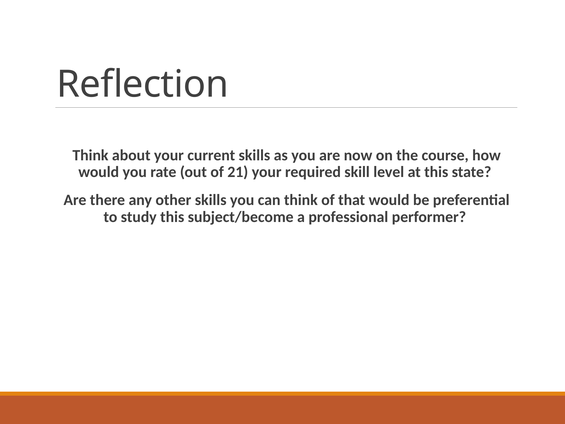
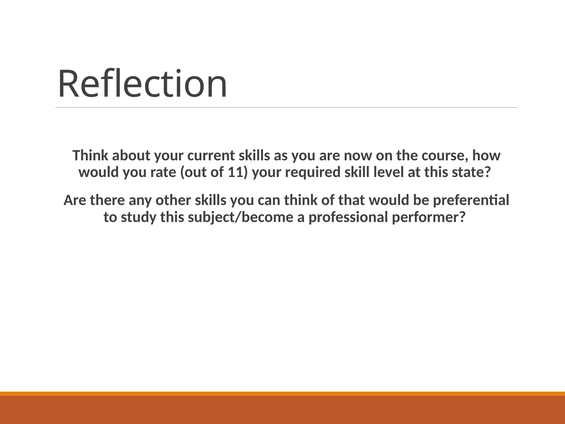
21: 21 -> 11
